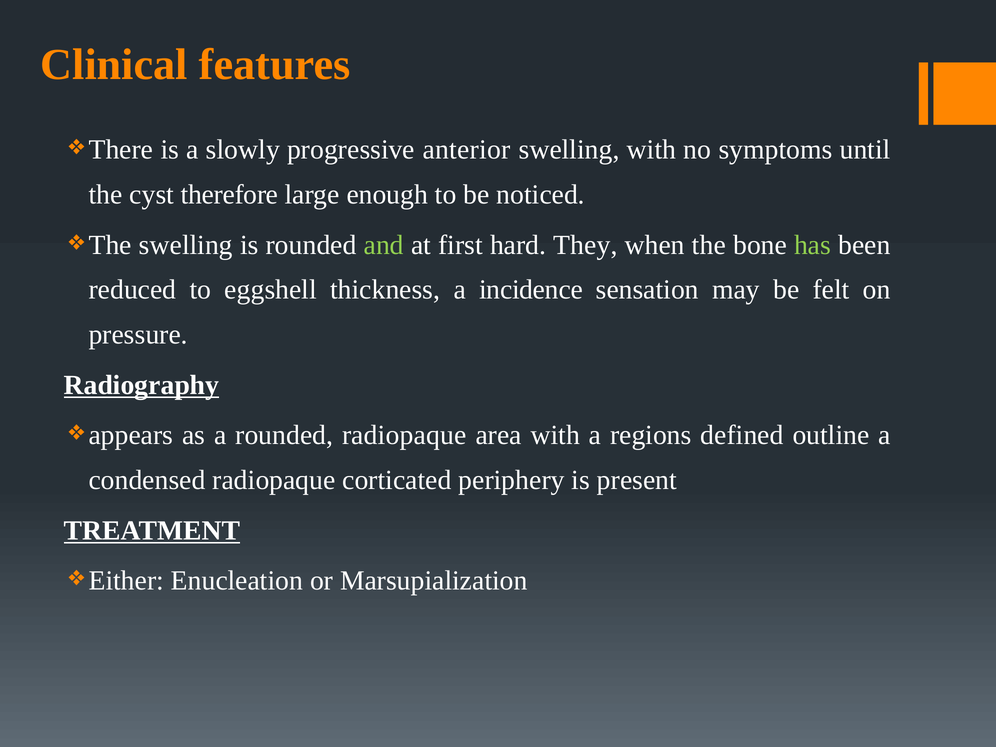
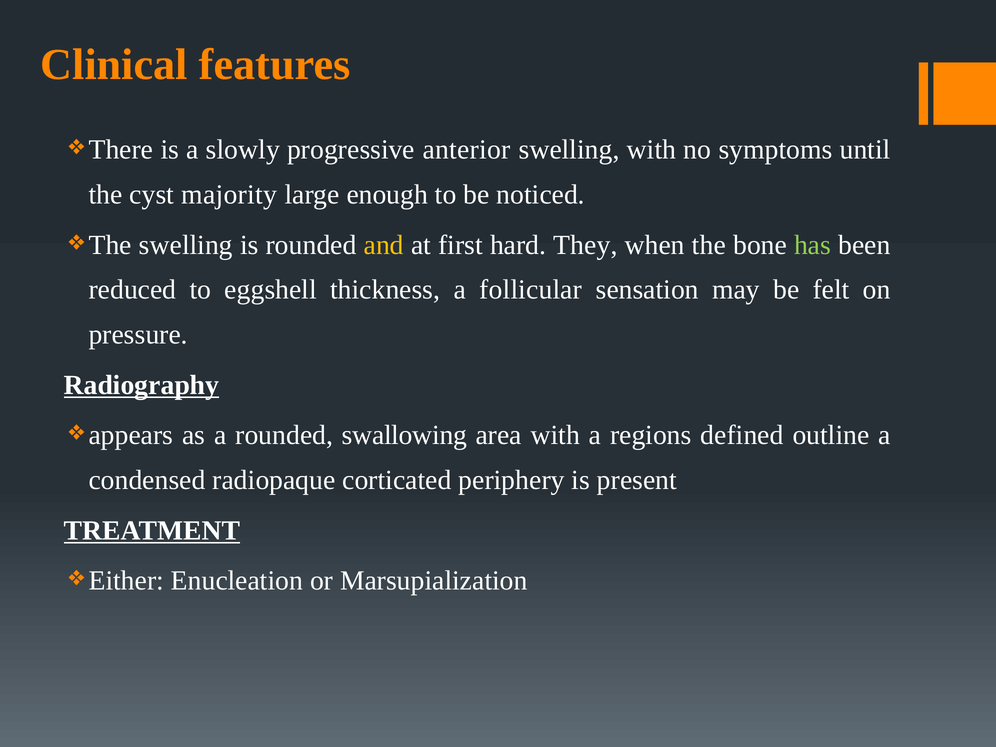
therefore: therefore -> majority
and colour: light green -> yellow
incidence: incidence -> follicular
rounded radiopaque: radiopaque -> swallowing
